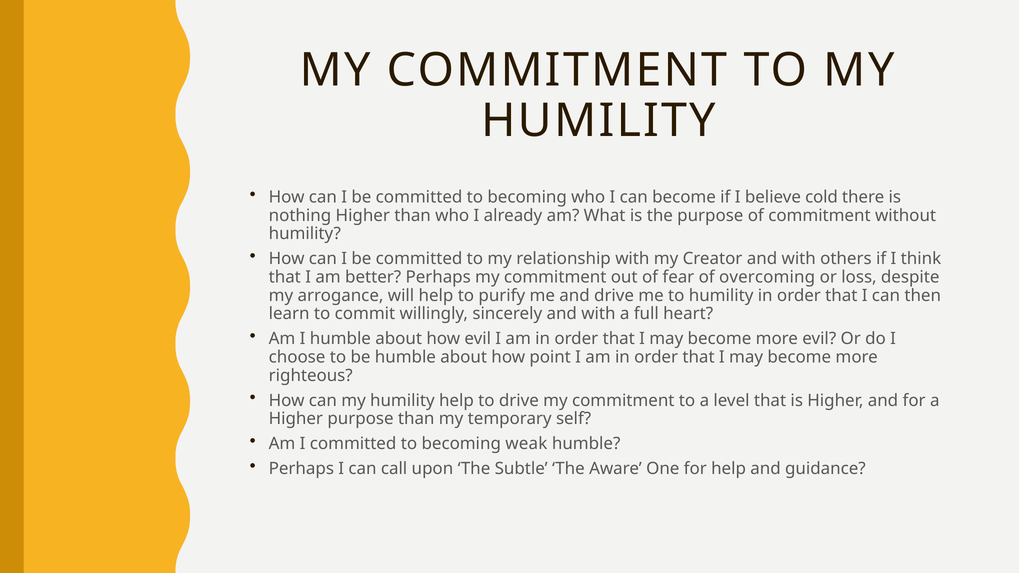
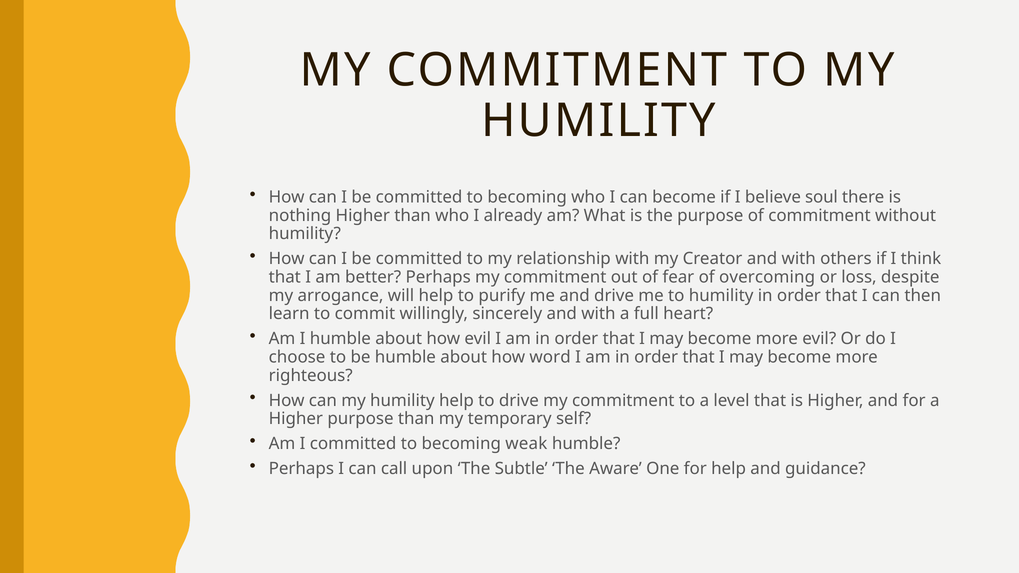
cold: cold -> soul
point: point -> word
